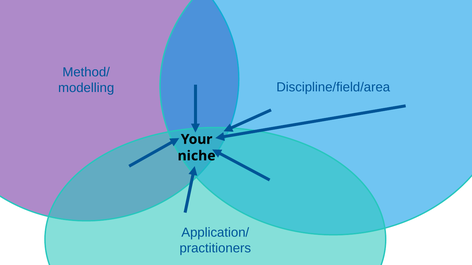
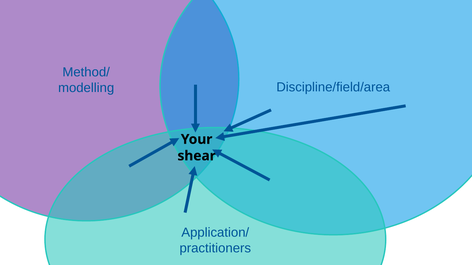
niche: niche -> shear
